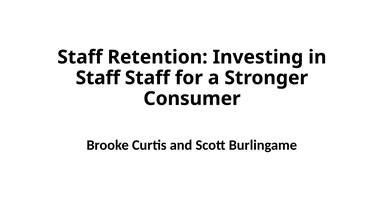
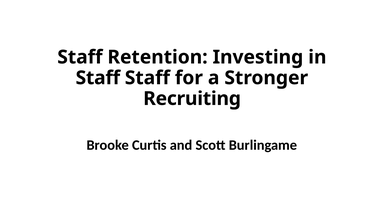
Consumer: Consumer -> Recruiting
